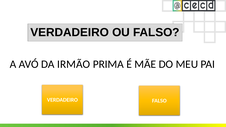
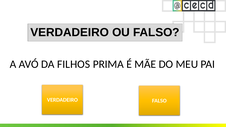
IRMÃO: IRMÃO -> FILHOS
